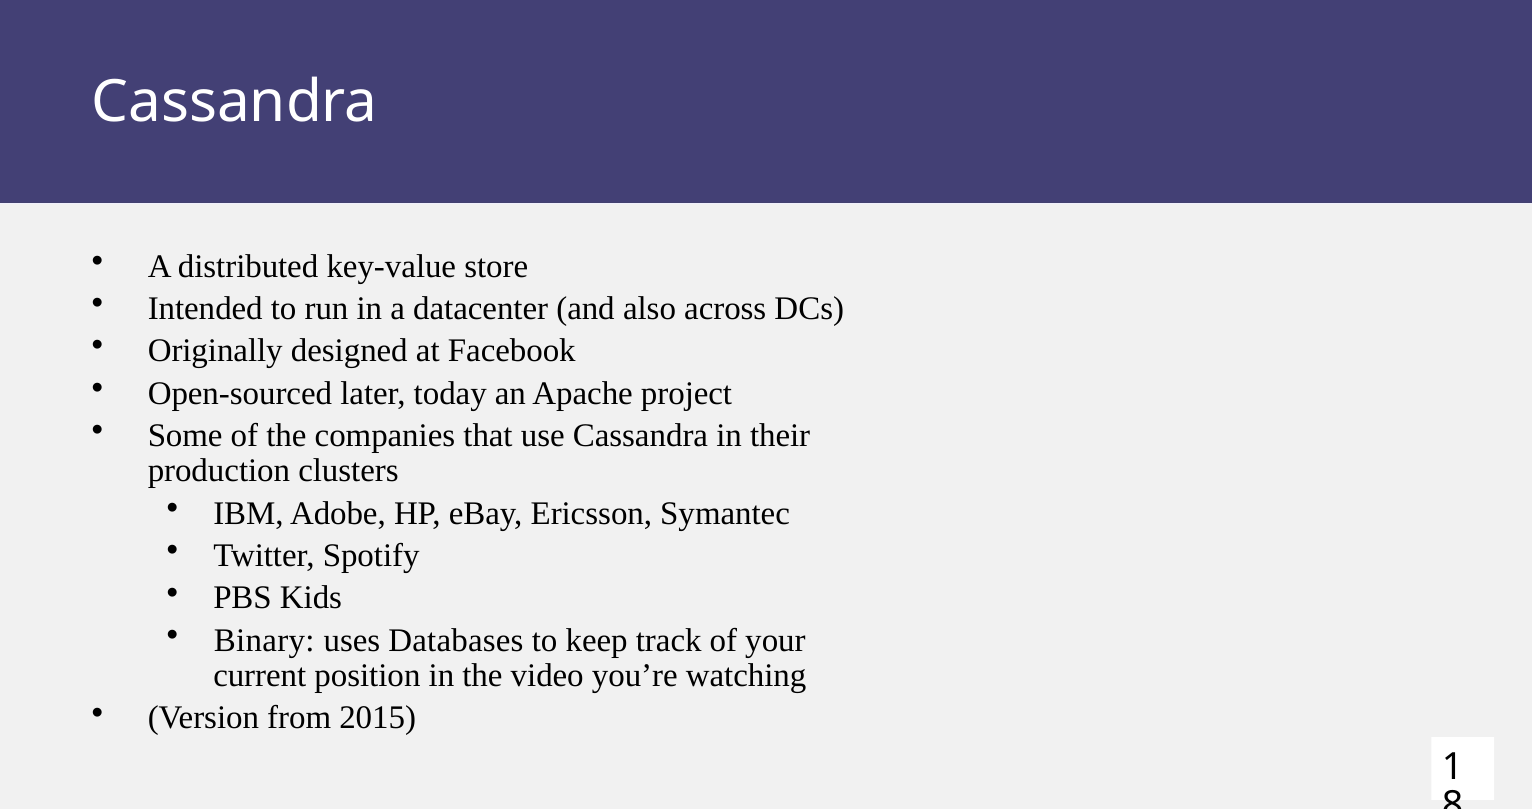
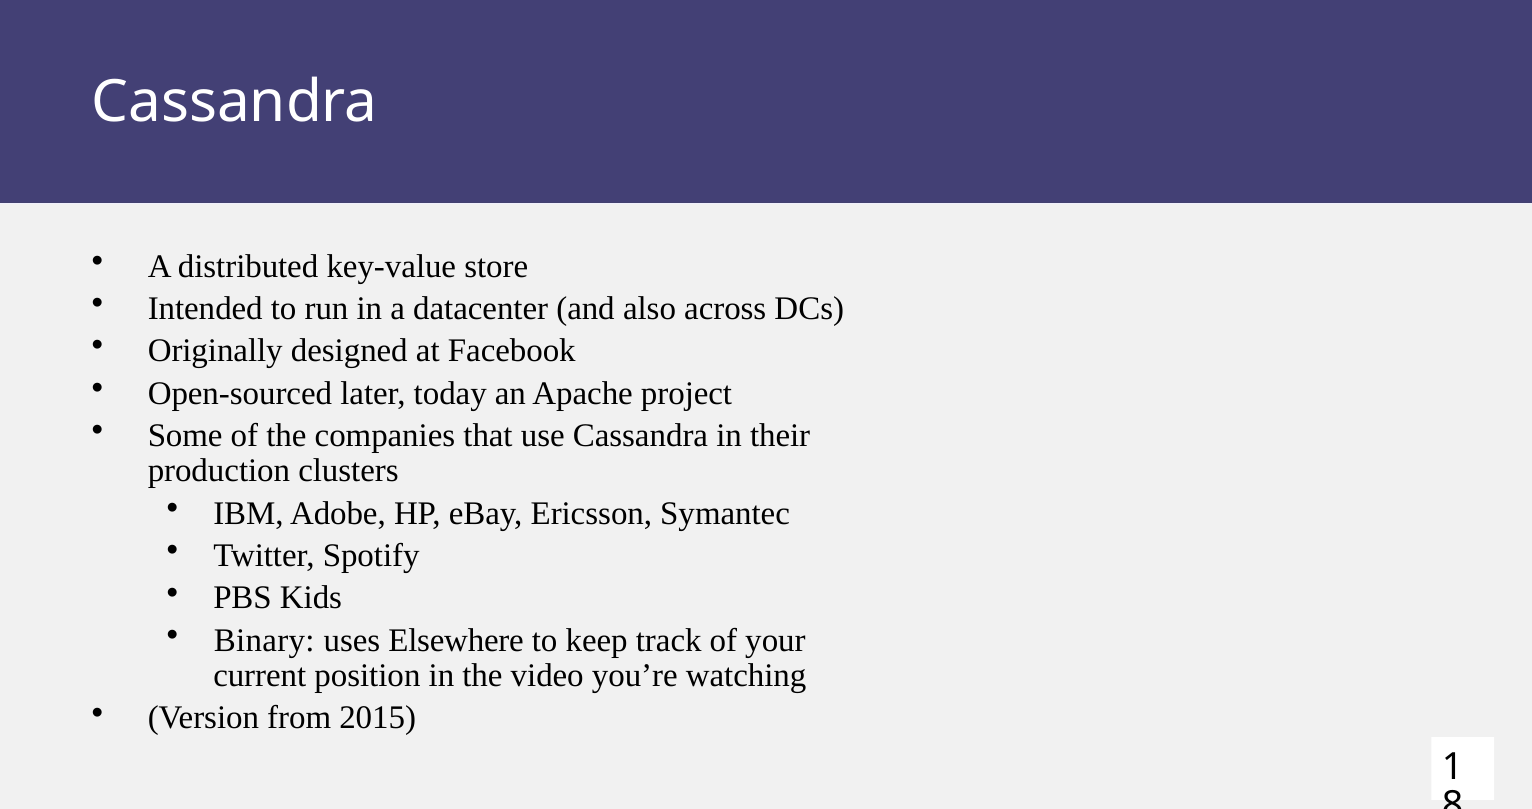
Databases: Databases -> Elsewhere
